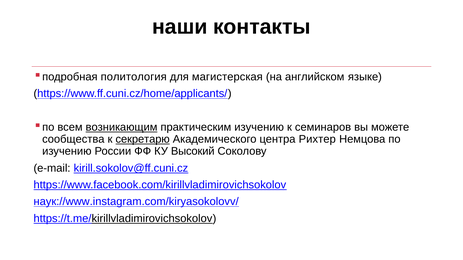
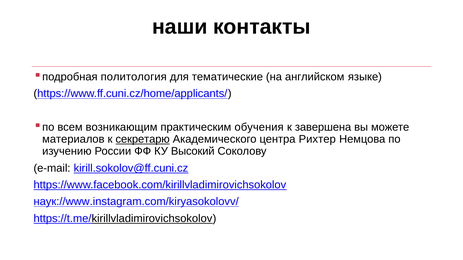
магистерская: магистерская -> тематические
возникающим underline: present -> none
практическим изучению: изучению -> обучения
семинаров: семинаров -> завершена
сообщества: сообщества -> материалов
